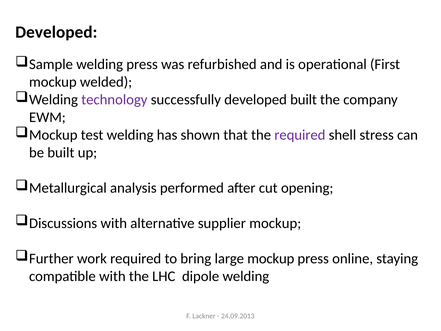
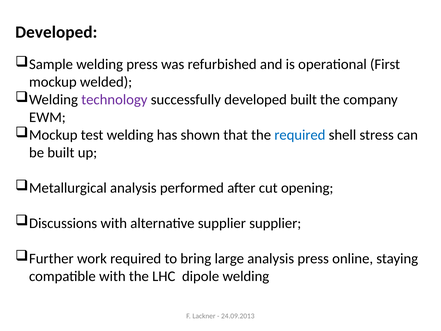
required at (300, 135) colour: purple -> blue
supplier mockup: mockup -> supplier
large mockup: mockup -> analysis
